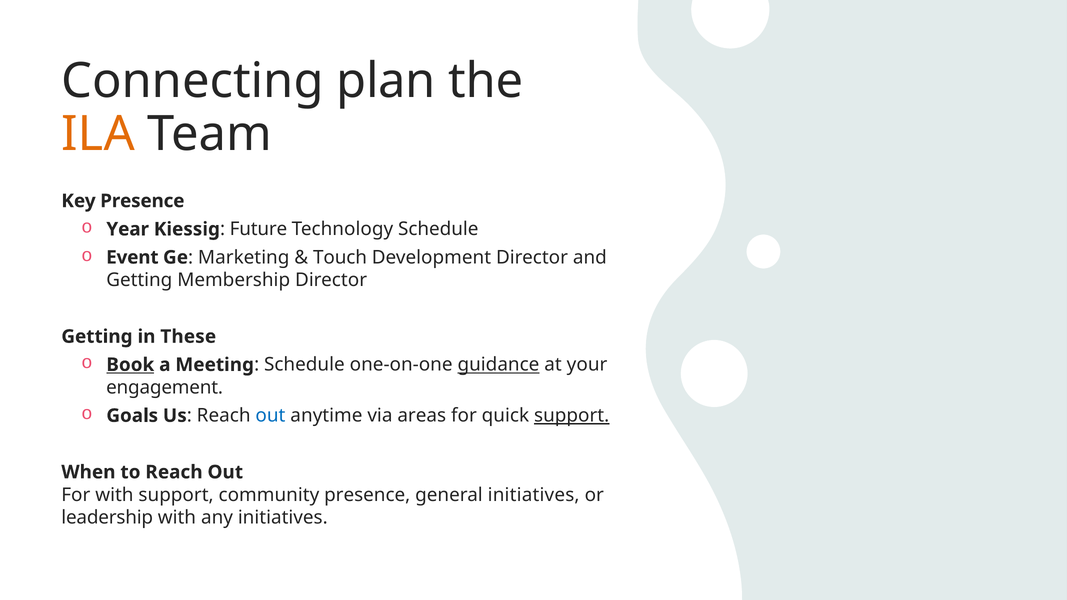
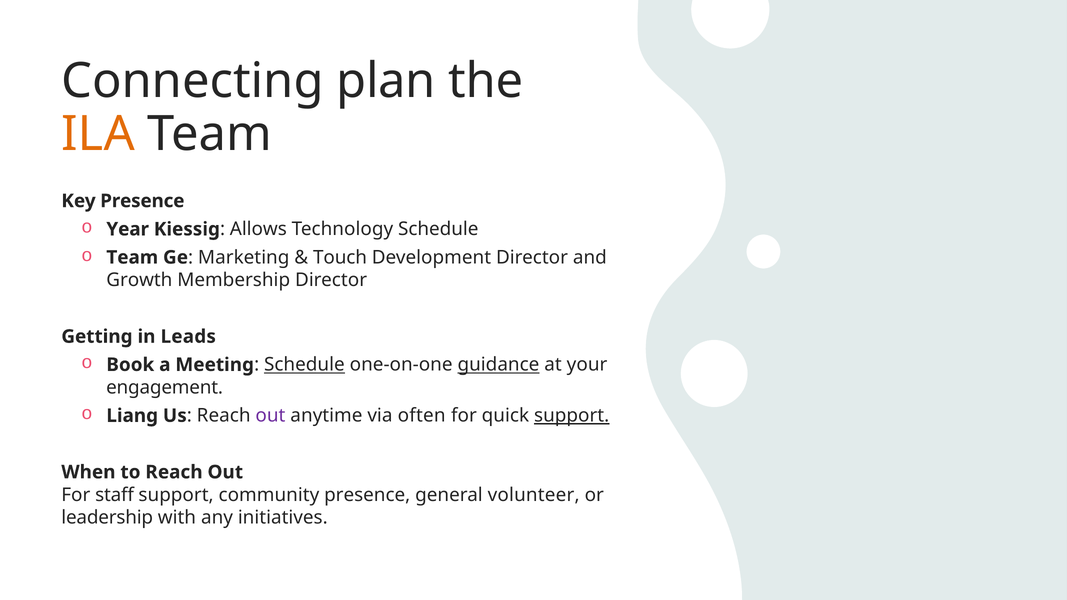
Future: Future -> Allows
Event at (132, 257): Event -> Team
Getting at (139, 280): Getting -> Growth
These: These -> Leads
Book underline: present -> none
Schedule at (304, 365) underline: none -> present
Goals: Goals -> Liang
out at (270, 416) colour: blue -> purple
areas: areas -> often
For with: with -> staff
general initiatives: initiatives -> volunteer
